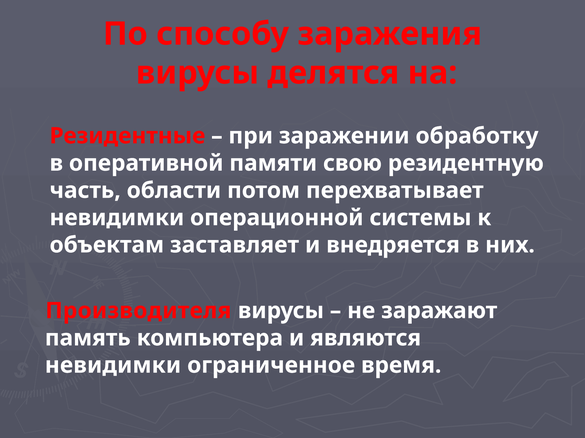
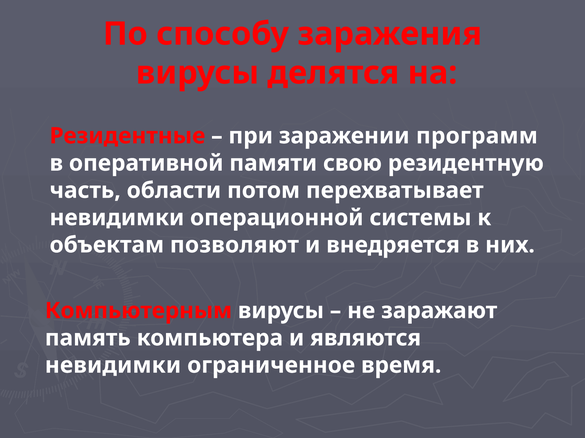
обработку: обработку -> программ
заставляет: заставляет -> позволяют
Производителя: Производителя -> Компьютерным
